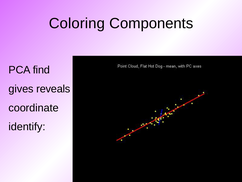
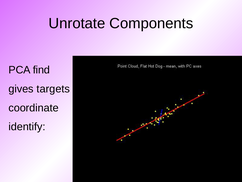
Coloring: Coloring -> Unrotate
reveals: reveals -> targets
